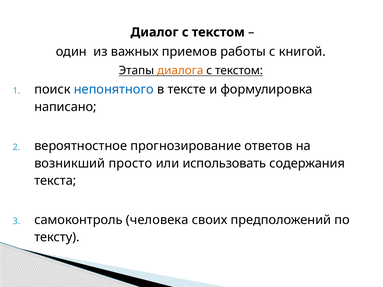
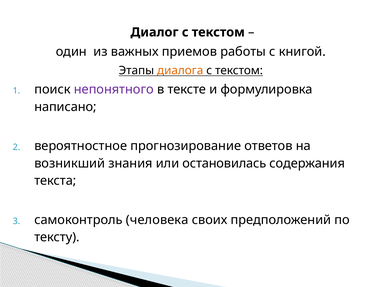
непонятного colour: blue -> purple
просто: просто -> знания
использовать: использовать -> остановилась
